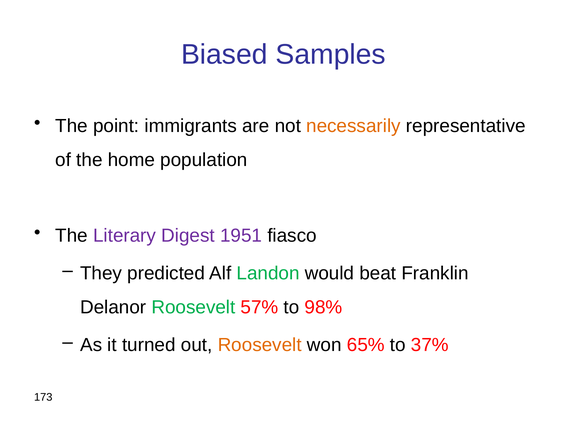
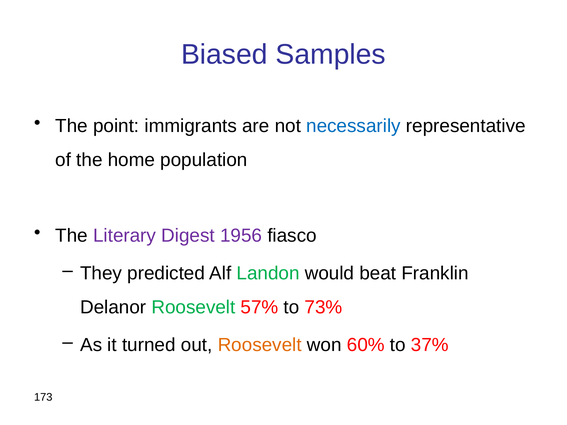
necessarily colour: orange -> blue
1951: 1951 -> 1956
98%: 98% -> 73%
65%: 65% -> 60%
